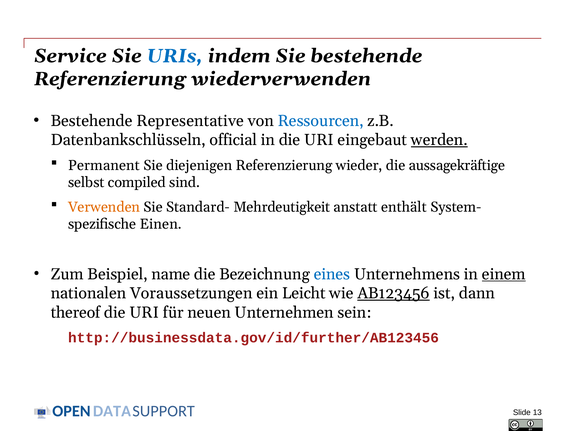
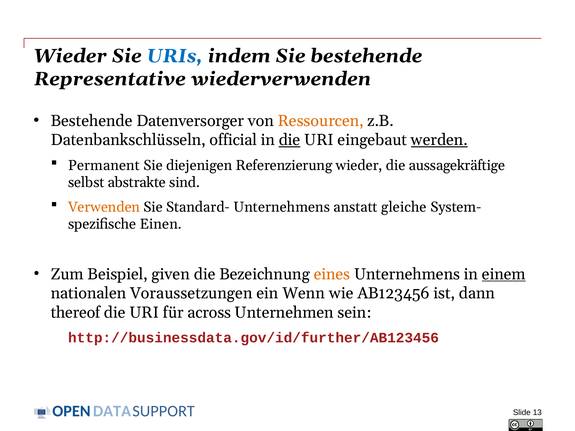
Service at (70, 56): Service -> Wieder
Referenzierung at (110, 79): Referenzierung -> Representative
Representative: Representative -> Datenversorger
Ressourcen colour: blue -> orange
die at (290, 140) underline: none -> present
compiled: compiled -> abstrakte
Standard- Mehrdeutigkeit: Mehrdeutigkeit -> Unternehmens
enthält: enthält -> gleiche
name: name -> given
eines colour: blue -> orange
Leicht: Leicht -> Wenn
AB123456 underline: present -> none
neuen: neuen -> across
